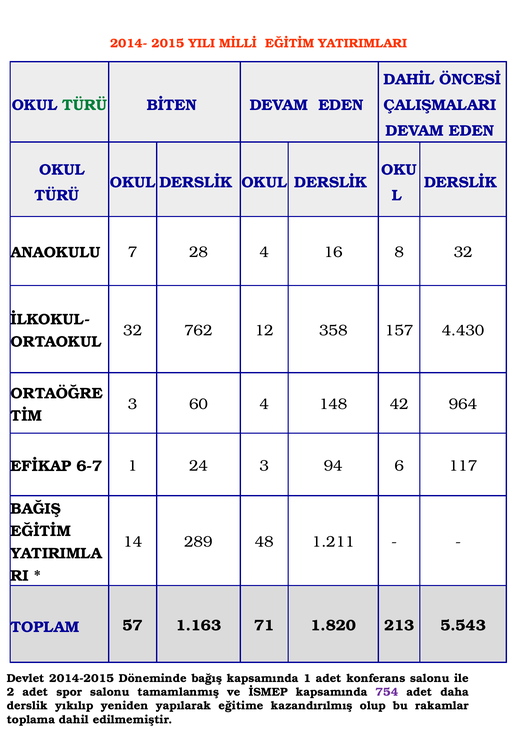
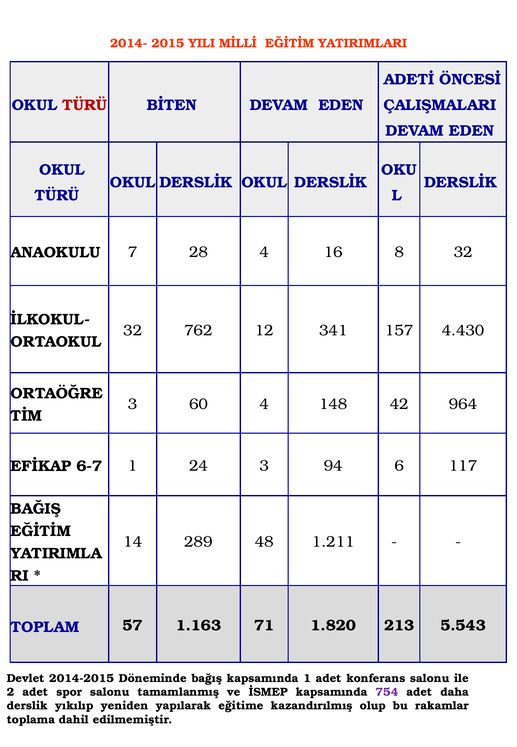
DAHİL: DAHİL -> ADETİ
TÜRÜ at (85, 105) colour: green -> red
358: 358 -> 341
